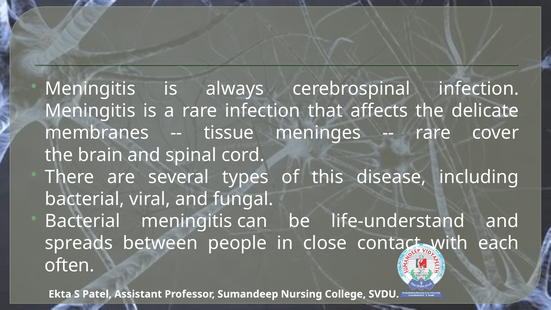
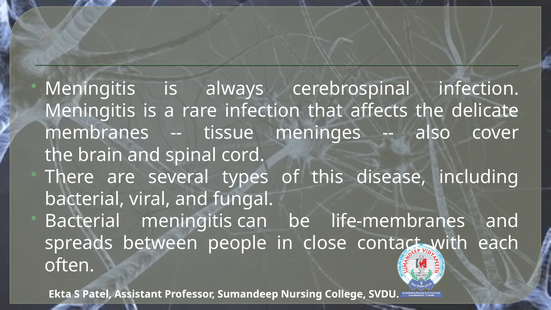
rare at (433, 133): rare -> also
life-understand: life-understand -> life-membranes
